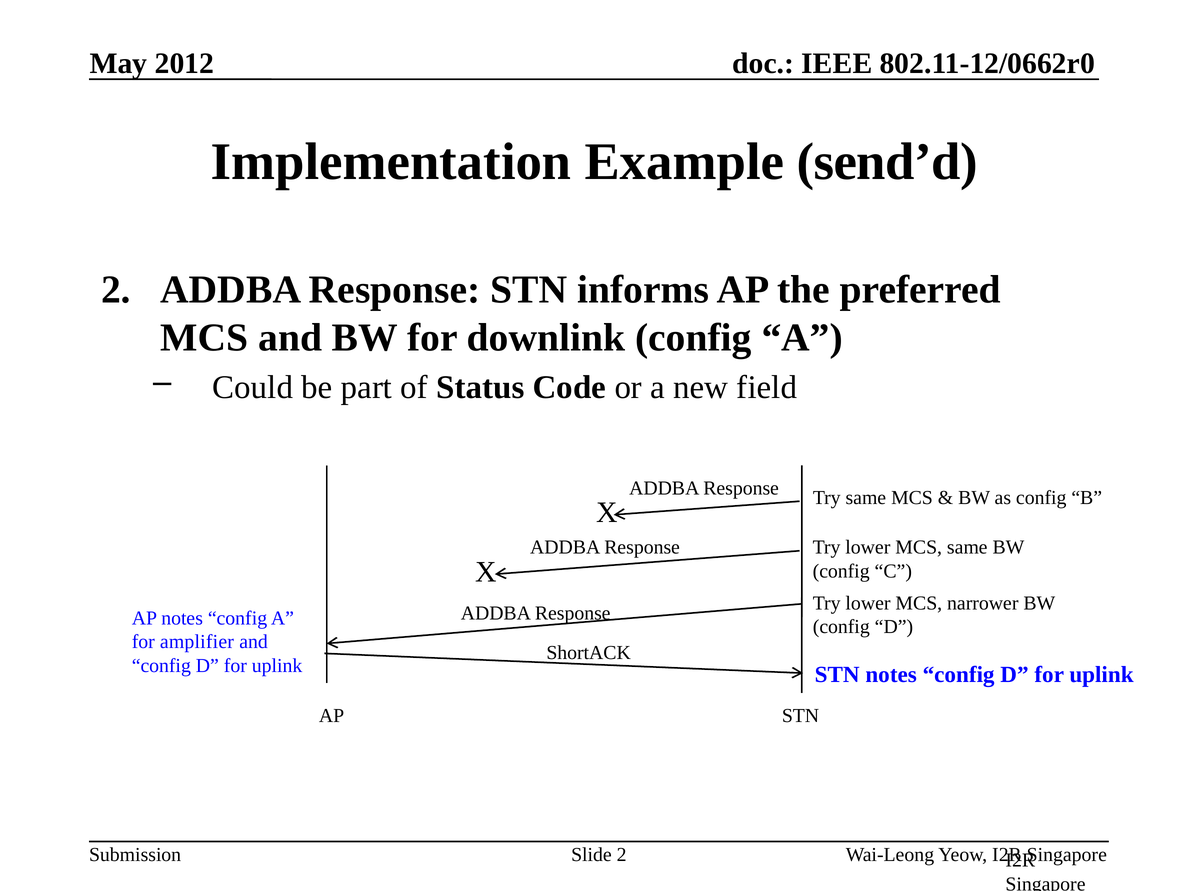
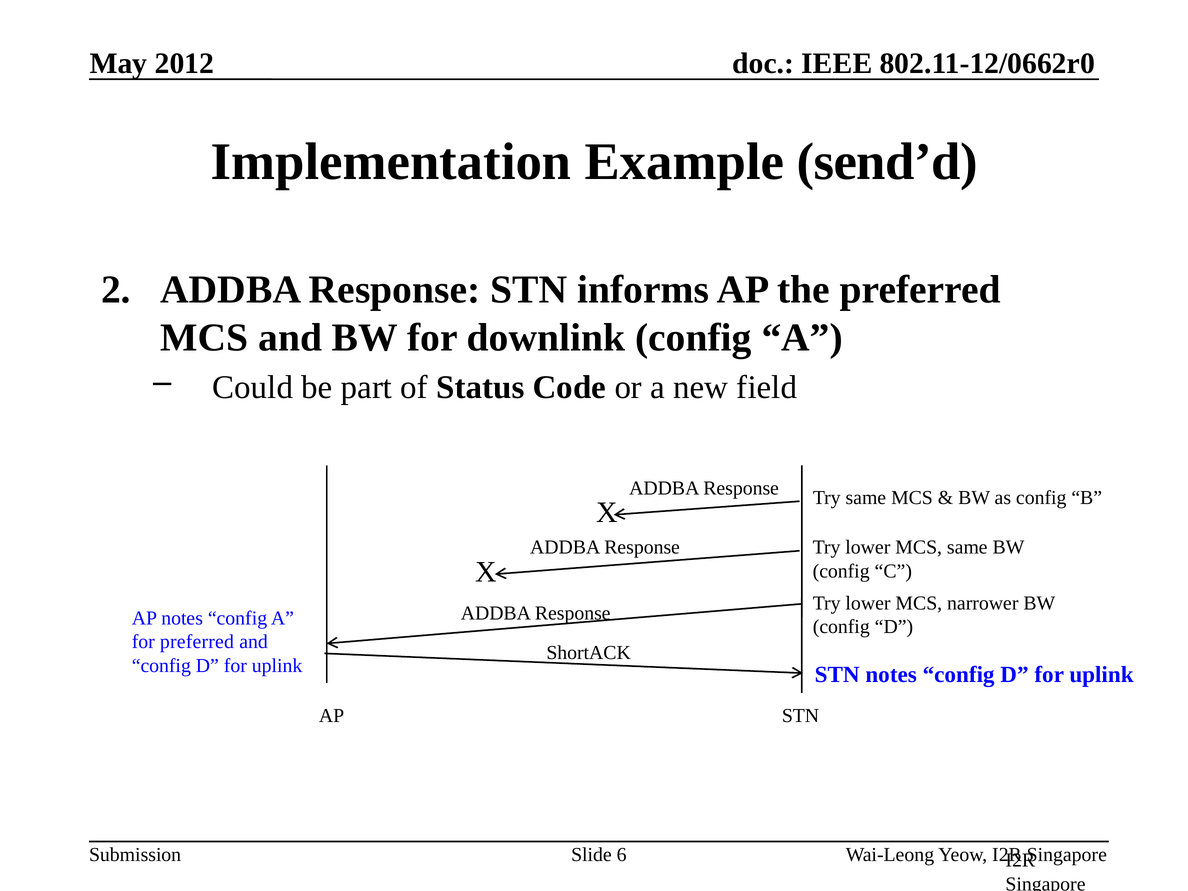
for amplifier: amplifier -> preferred
Slide 2: 2 -> 6
